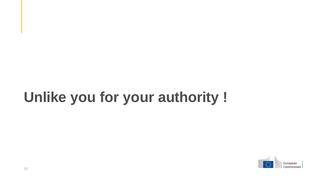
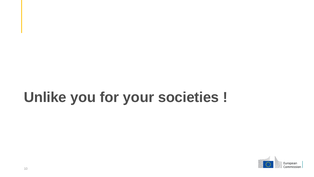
authority: authority -> societies
